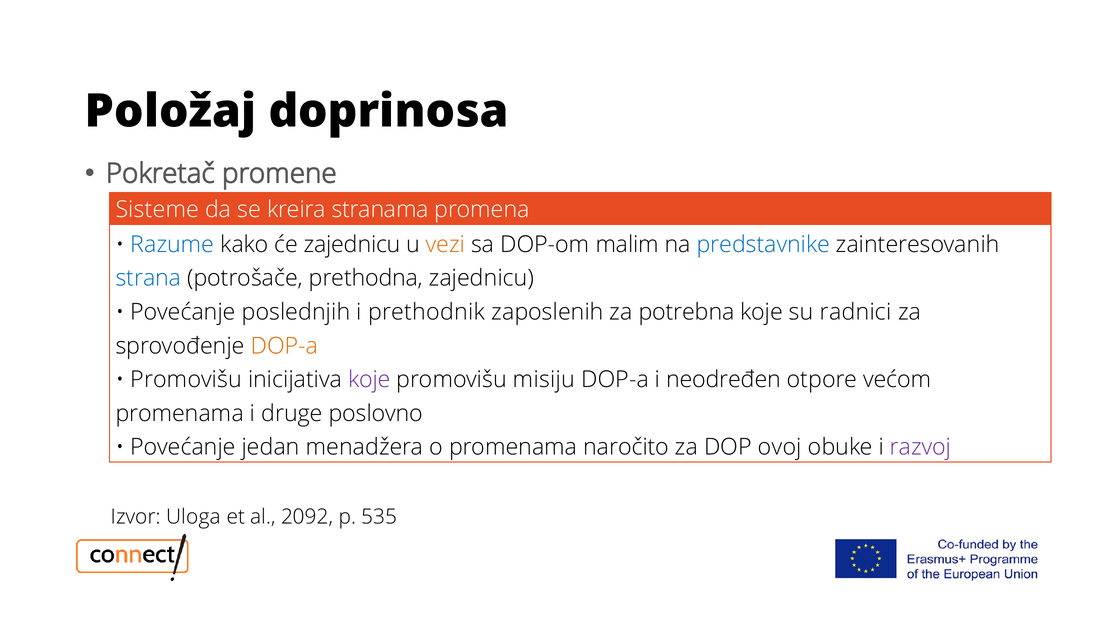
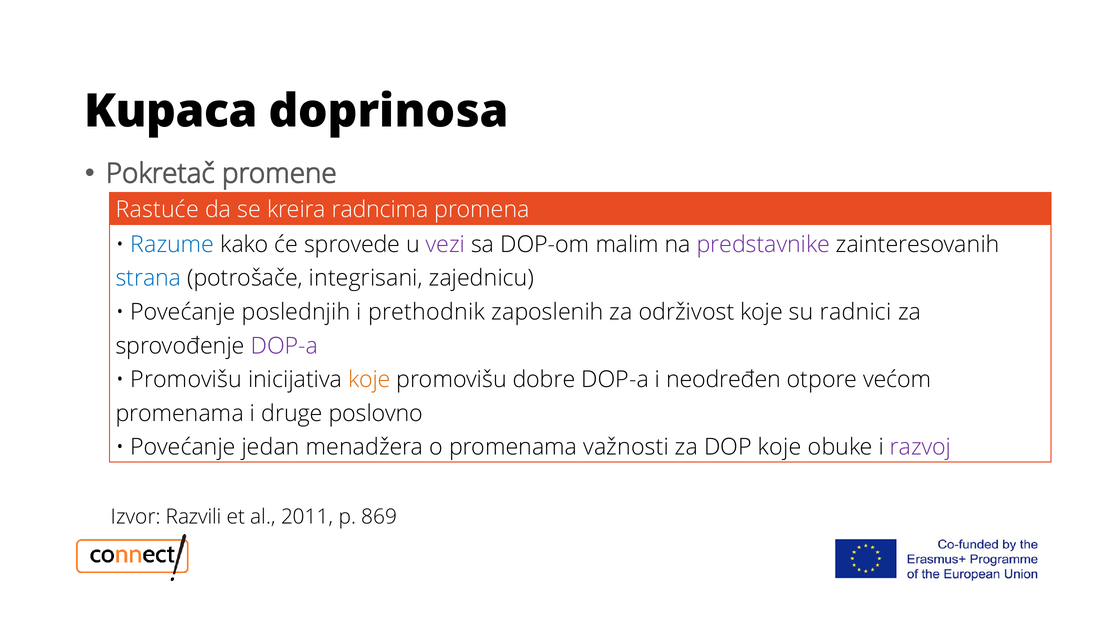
Položaj: Položaj -> Kupaca
Sisteme: Sisteme -> Rastuće
stranama: stranama -> radncima
će zajednicu: zajednicu -> sprovede
vezi colour: orange -> purple
predstavnike colour: blue -> purple
prethodna: prethodna -> integrisani
potrebna: potrebna -> održivost
DOP-a at (284, 346) colour: orange -> purple
koje at (369, 380) colour: purple -> orange
misiju: misiju -> dobre
naročito: naročito -> važnosti
DOP ovoj: ovoj -> koje
Uloga: Uloga -> Razvili
2092: 2092 -> 2011
535: 535 -> 869
